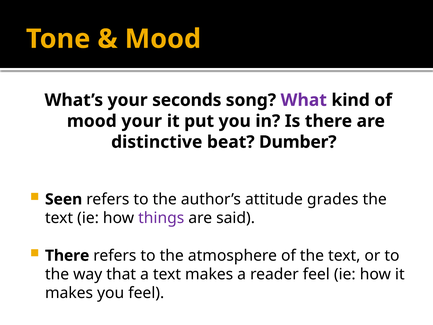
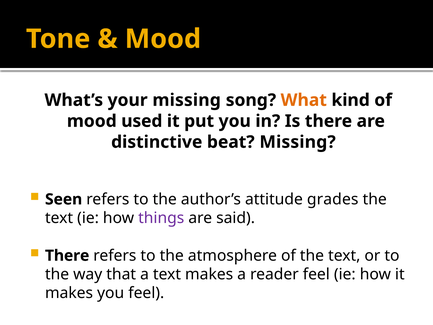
your seconds: seconds -> missing
What colour: purple -> orange
mood your: your -> used
beat Dumber: Dumber -> Missing
